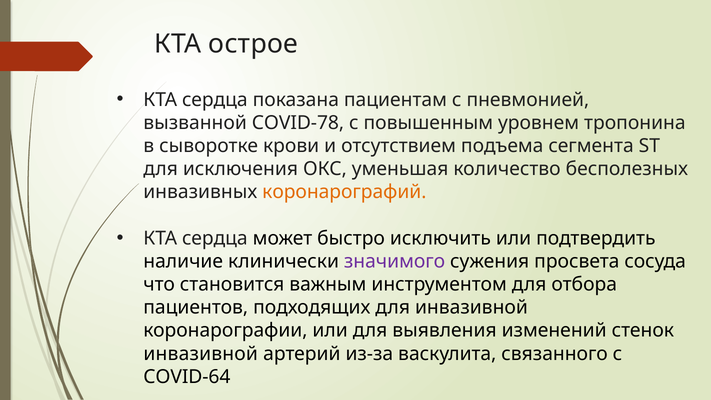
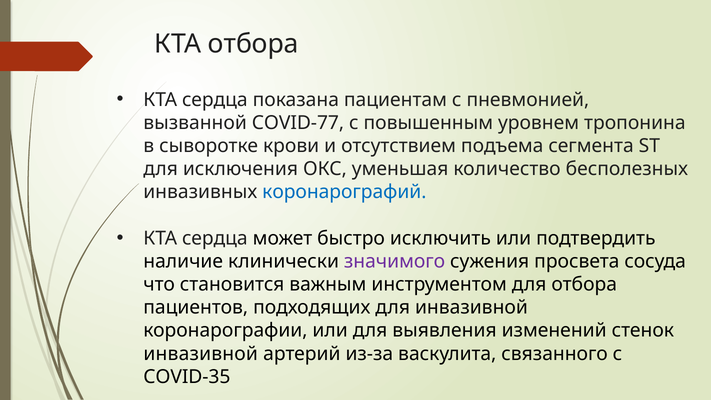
КТА острое: острое -> отбора
COVID-78: COVID-78 -> COVID-77
коронарографий colour: orange -> blue
COVID-64: COVID-64 -> COVID-35
